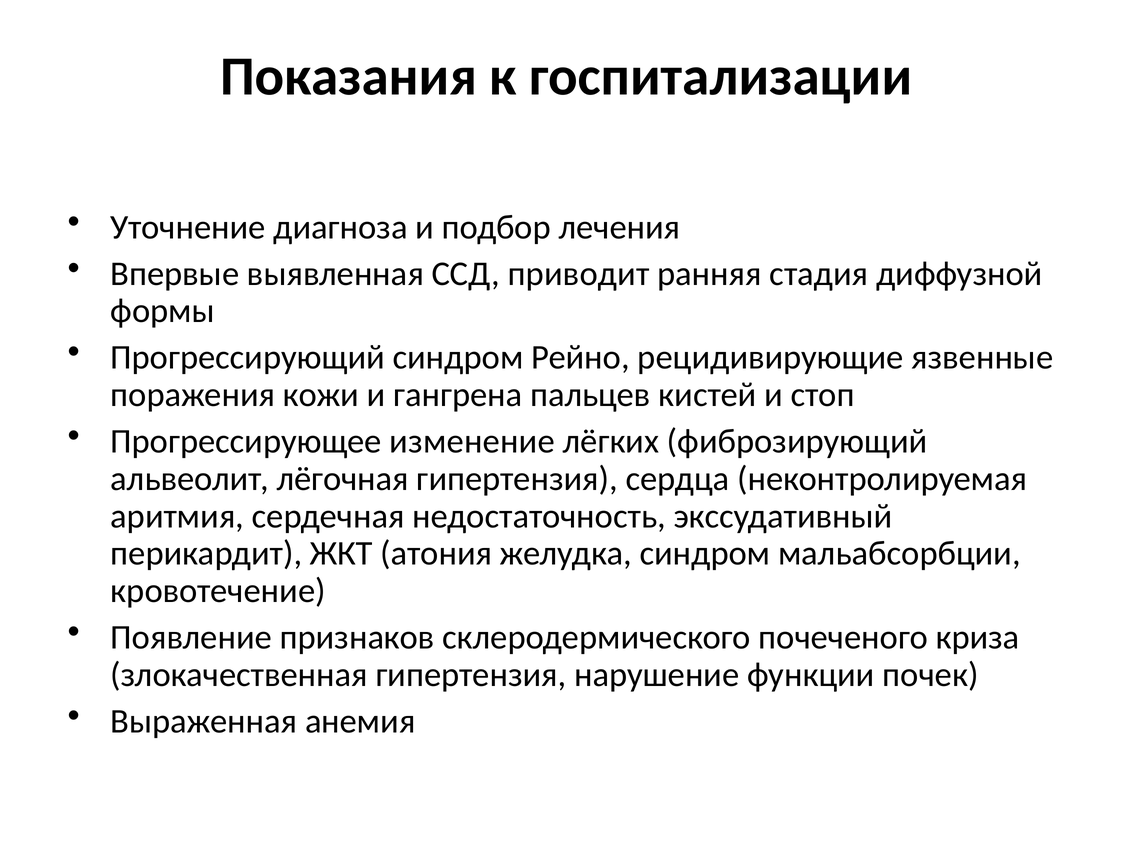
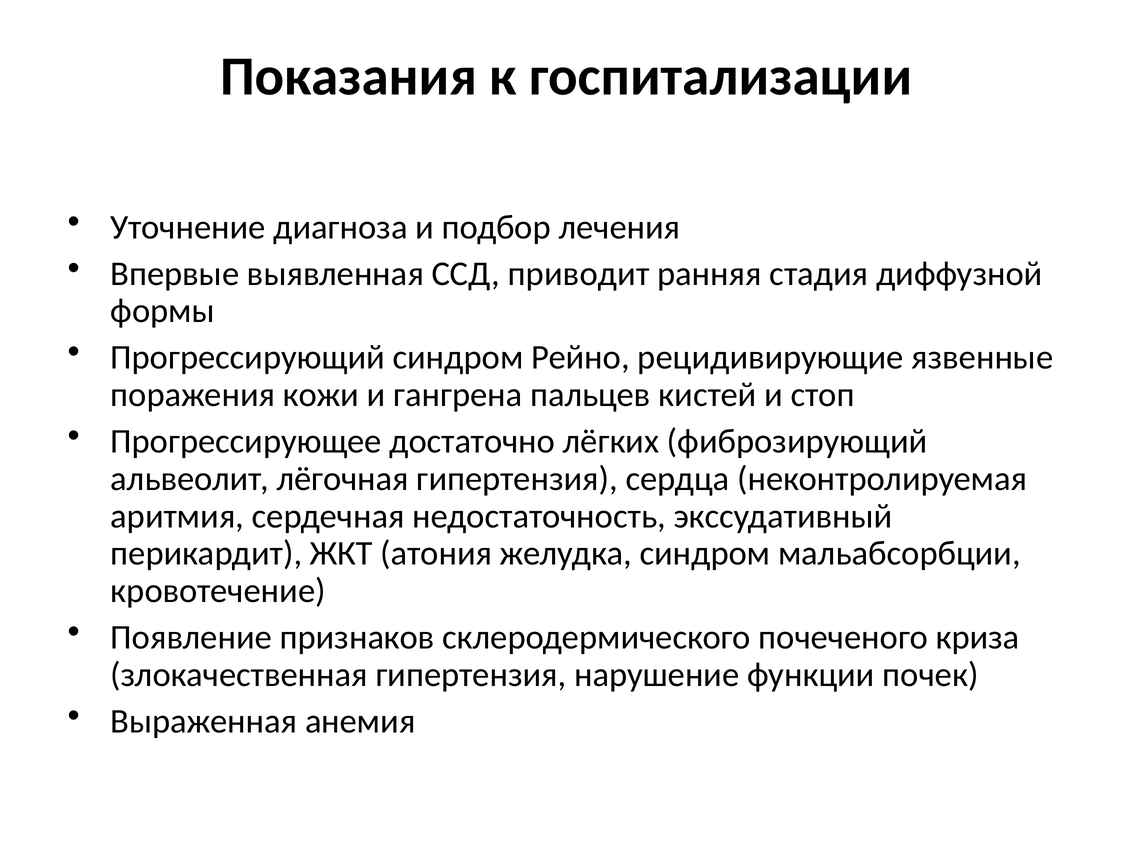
изменение: изменение -> достаточно
